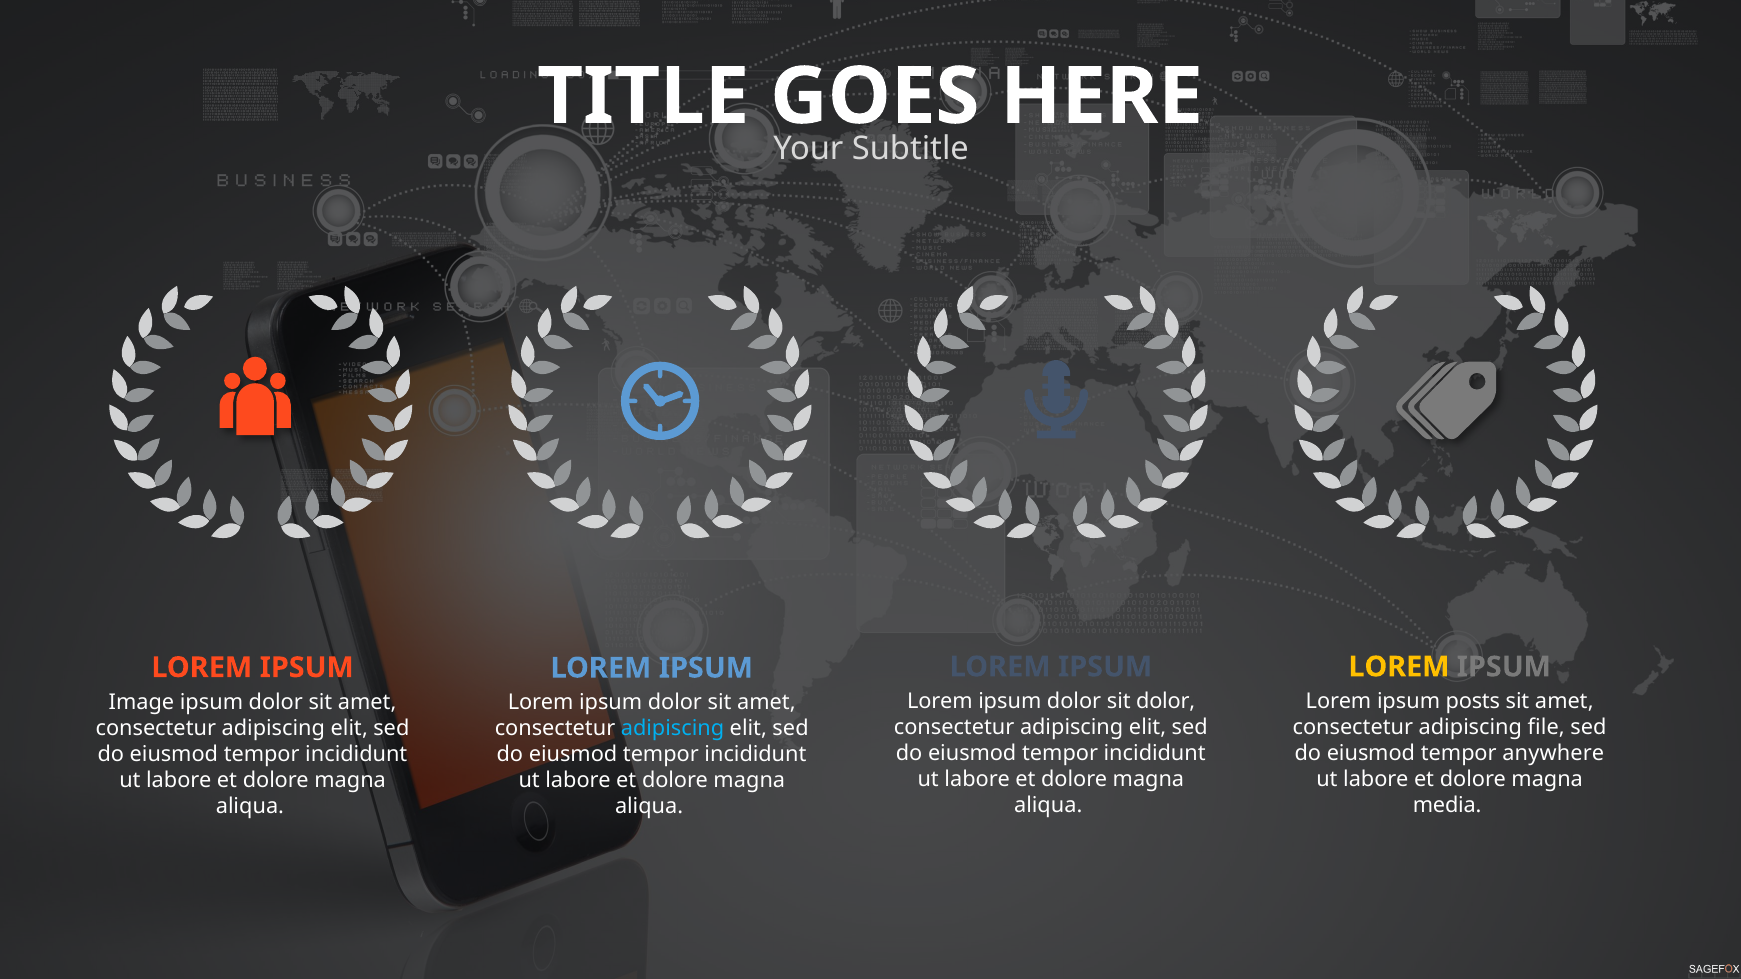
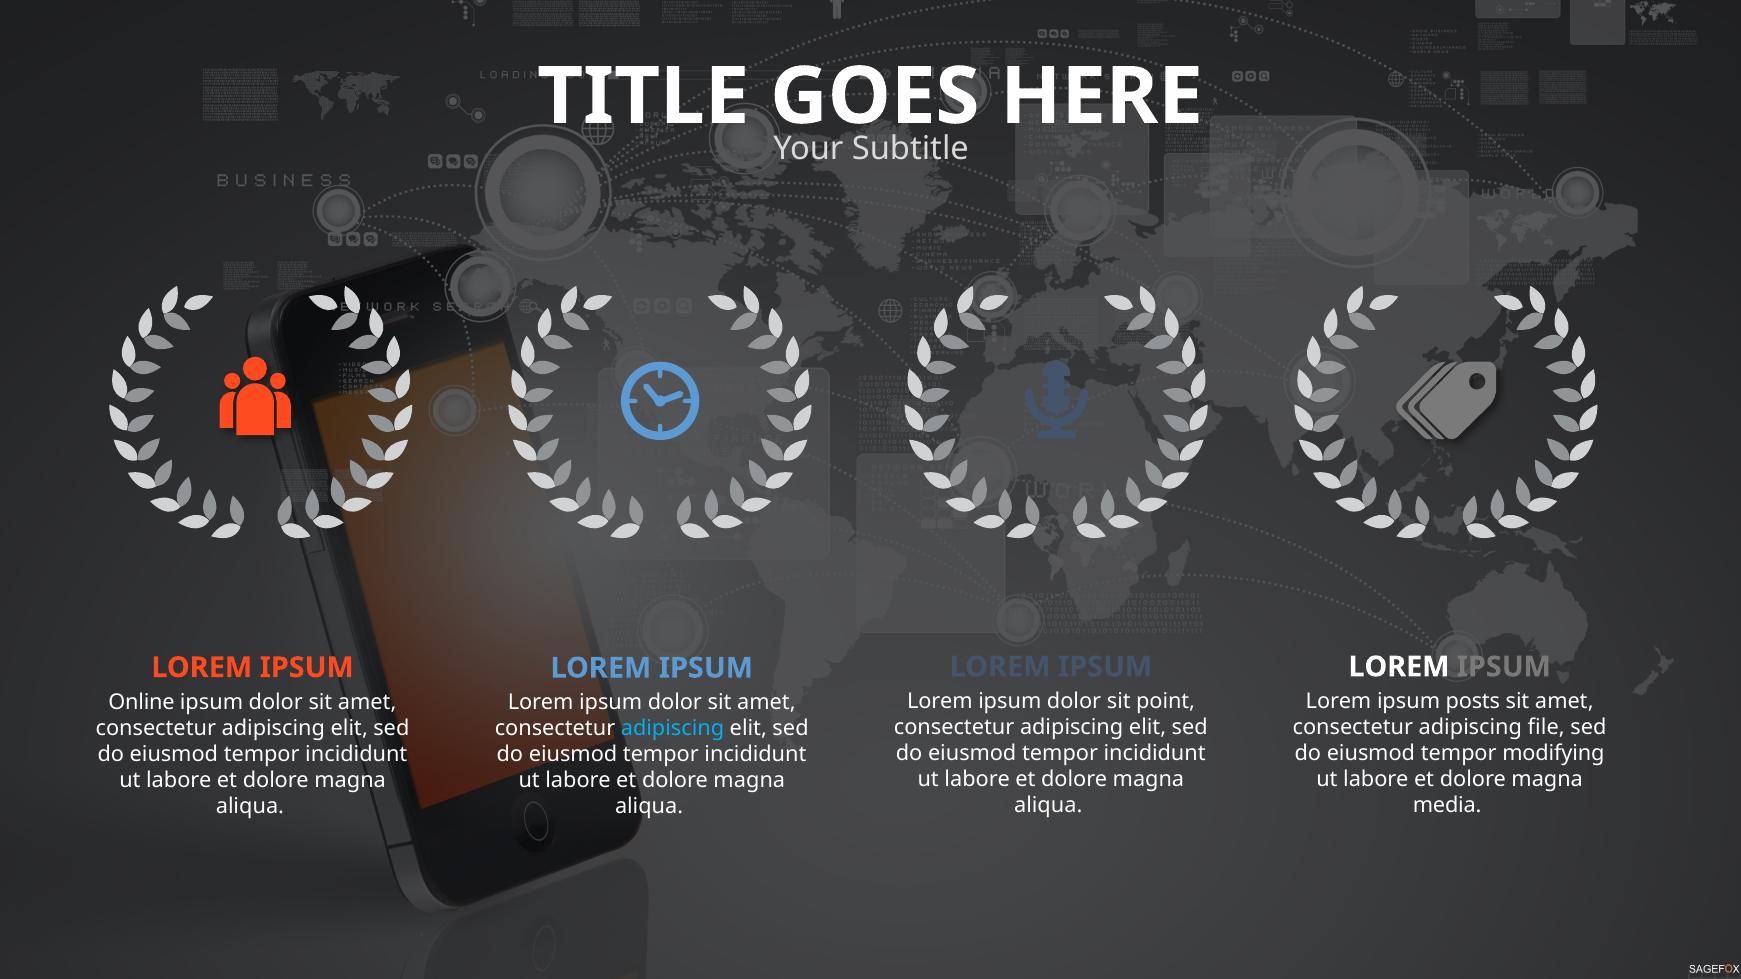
LOREM at (1399, 667) colour: yellow -> white
sit dolor: dolor -> point
Image: Image -> Online
anywhere: anywhere -> modifying
